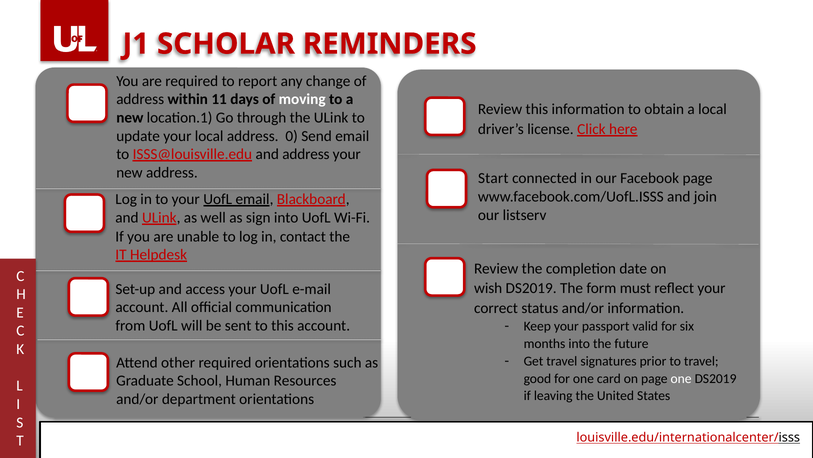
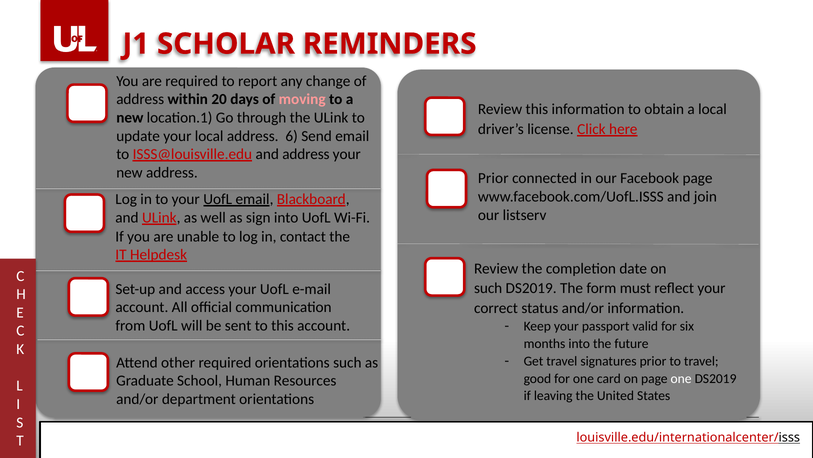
11: 11 -> 20
moving colour: white -> pink
0: 0 -> 6
Start at (493, 178): Start -> Prior
wish at (488, 288): wish -> such
